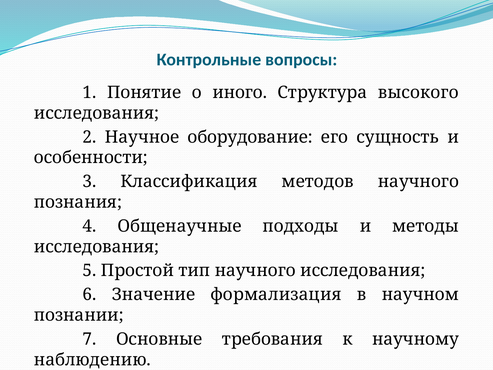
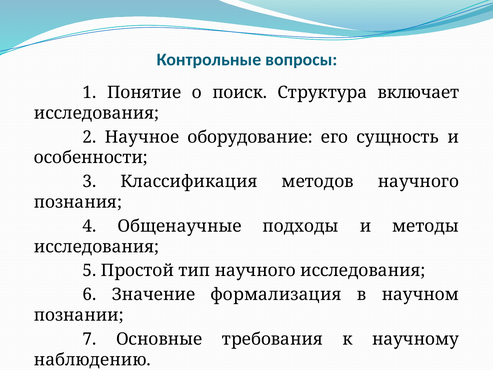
иного: иного -> поиск
высокого: высокого -> включает
